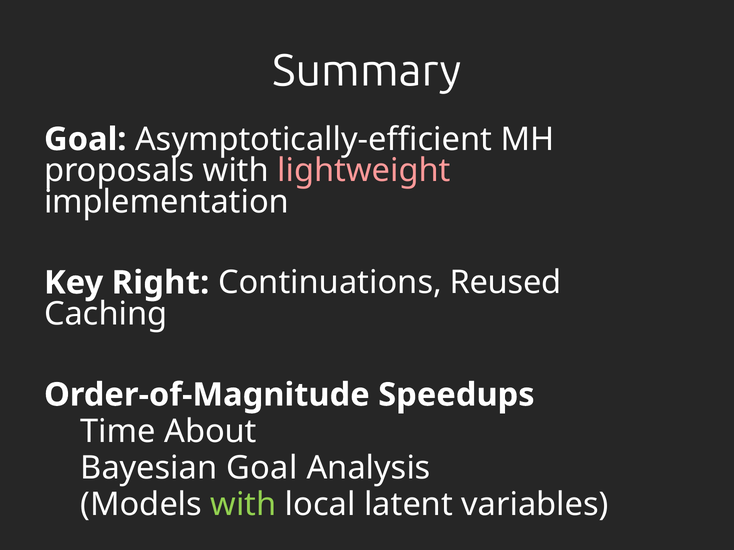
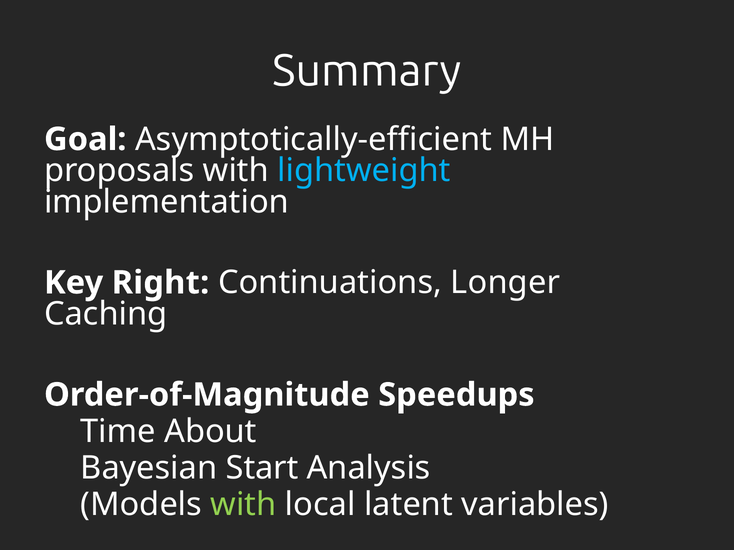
lightweight colour: pink -> light blue
Reused: Reused -> Longer
Bayesian Goal: Goal -> Start
